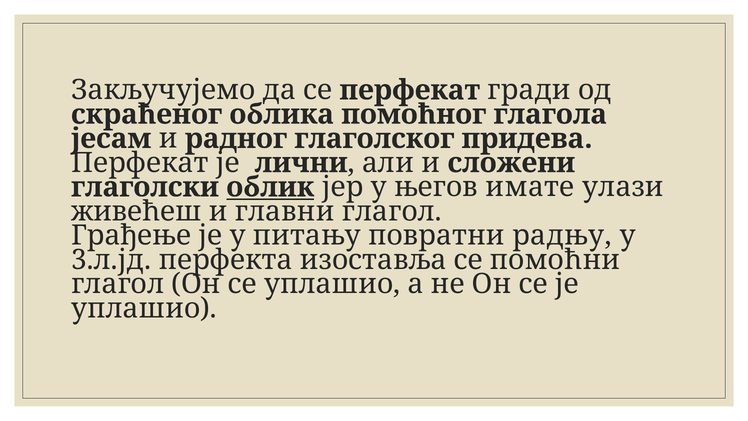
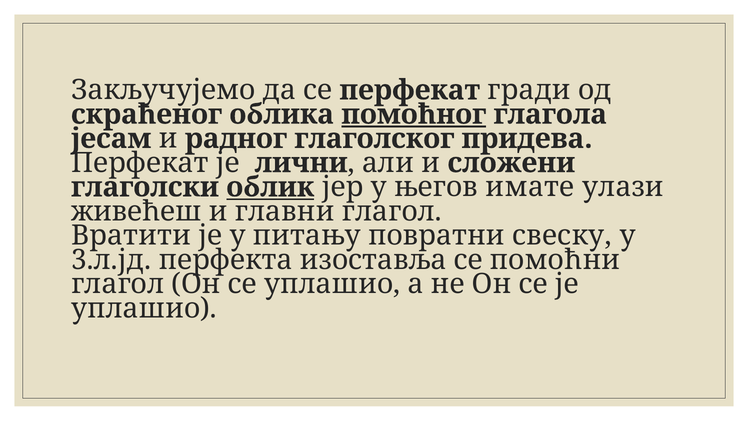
помоћног underline: none -> present
Грађење: Грађење -> Вратити
радњу: радњу -> свеску
